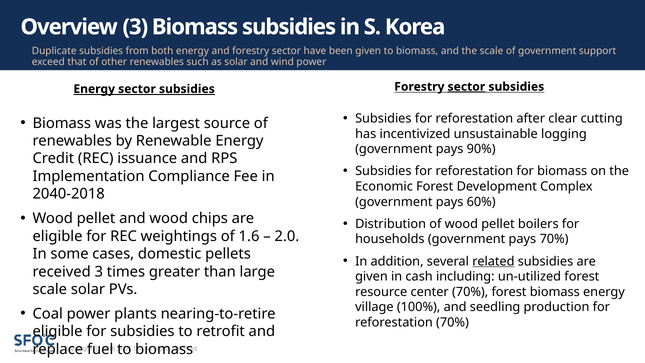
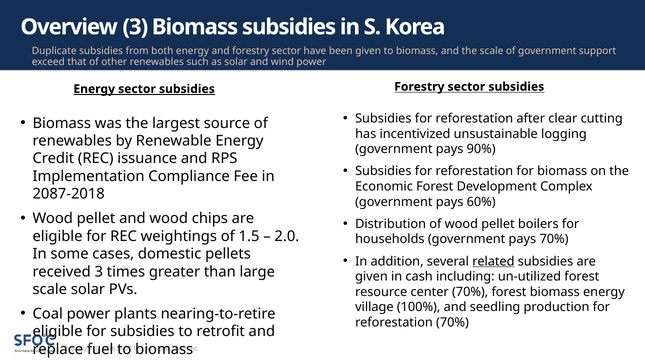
sector at (466, 87) underline: present -> none
2040-2018: 2040-2018 -> 2087-2018
1.6: 1.6 -> 1.5
